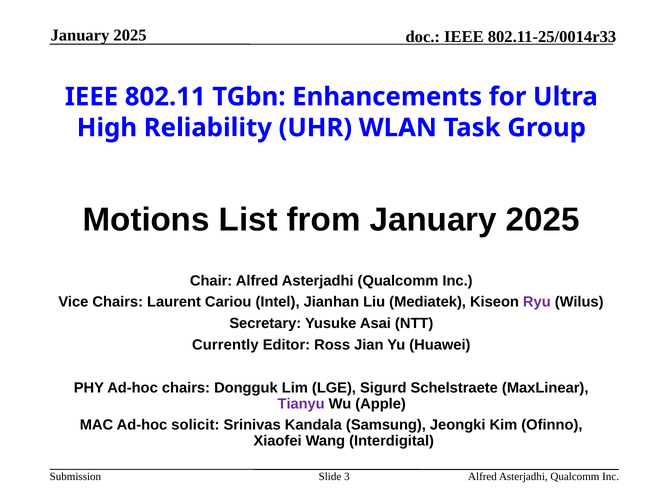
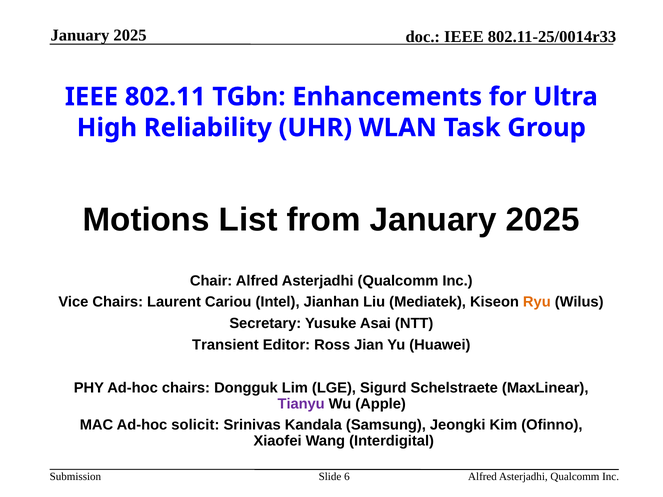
Ryu colour: purple -> orange
Currently: Currently -> Transient
3: 3 -> 6
